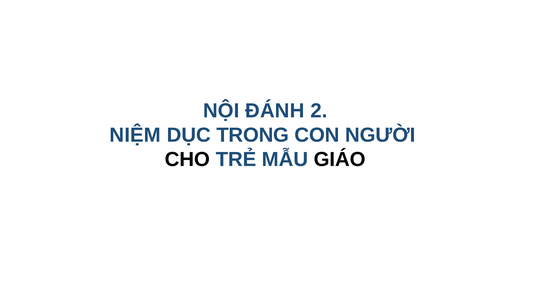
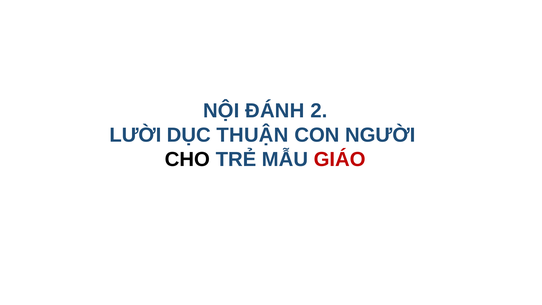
NIỆM: NIỆM -> LƯỜI
TRONG: TRONG -> THUẬN
GIÁO colour: black -> red
